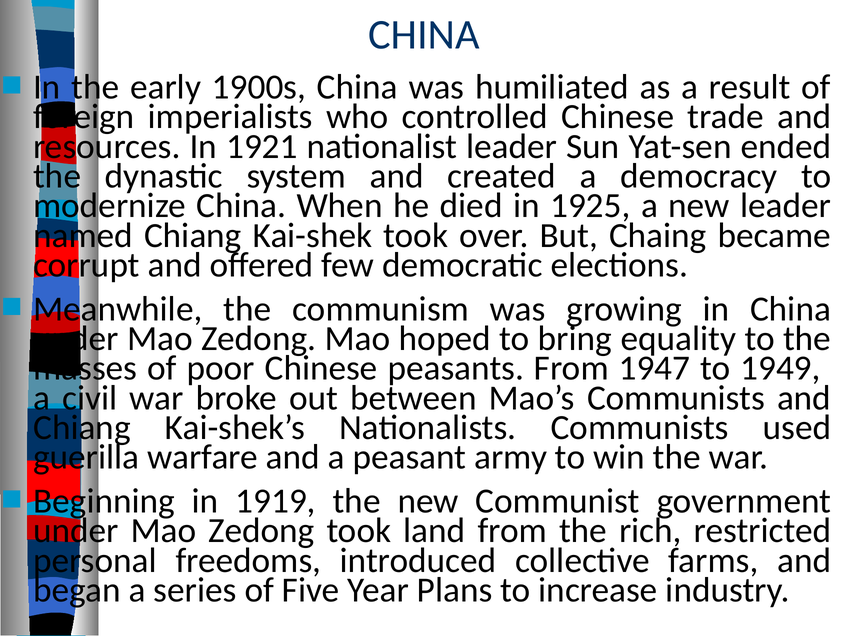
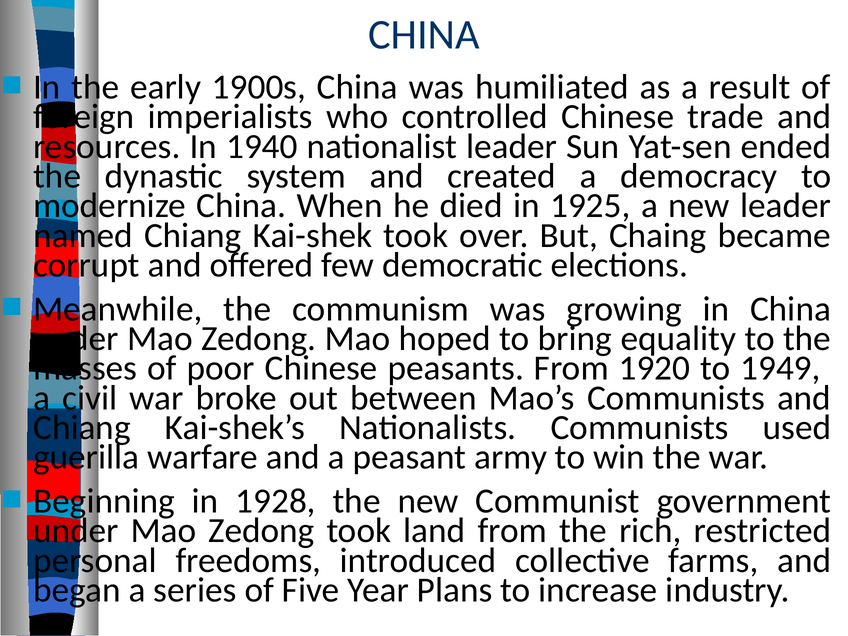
1921: 1921 -> 1940
1947: 1947 -> 1920
1919: 1919 -> 1928
